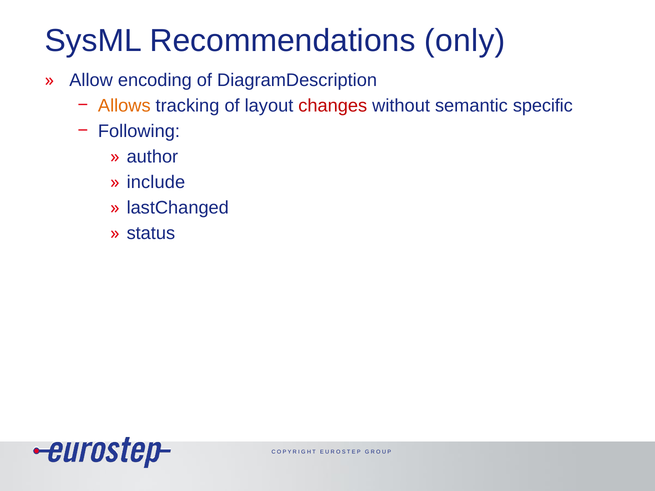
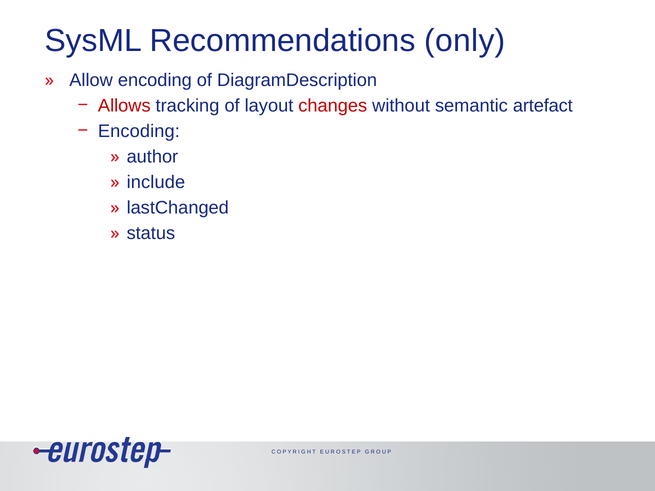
Allows colour: orange -> red
specific: specific -> artefact
Following at (139, 131): Following -> Encoding
